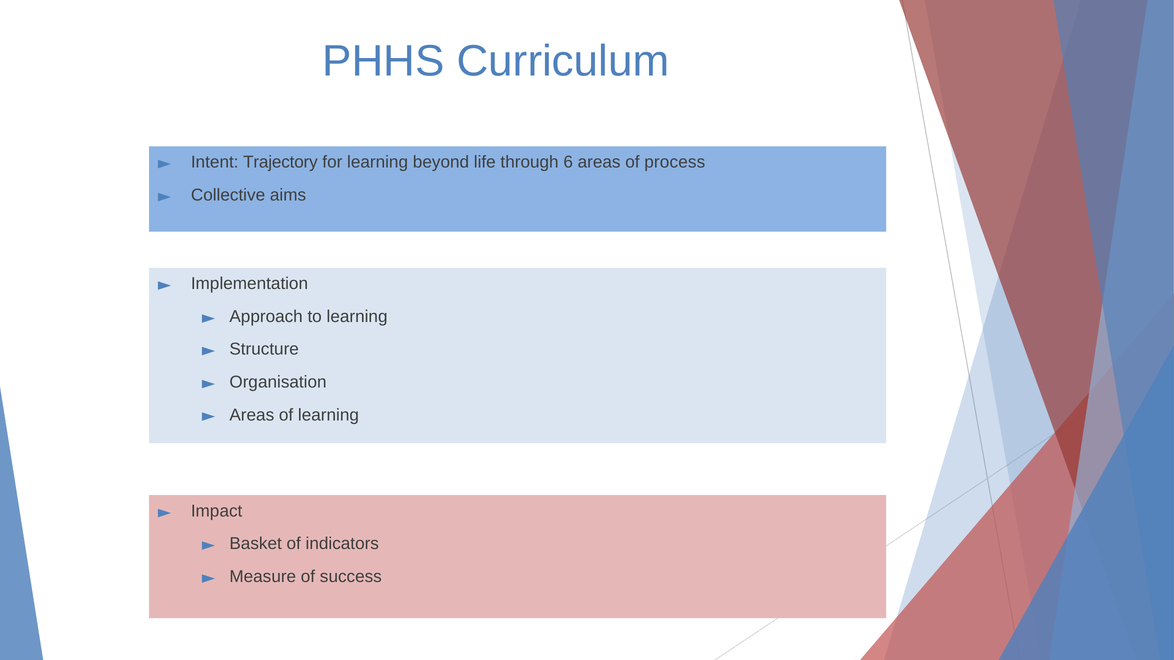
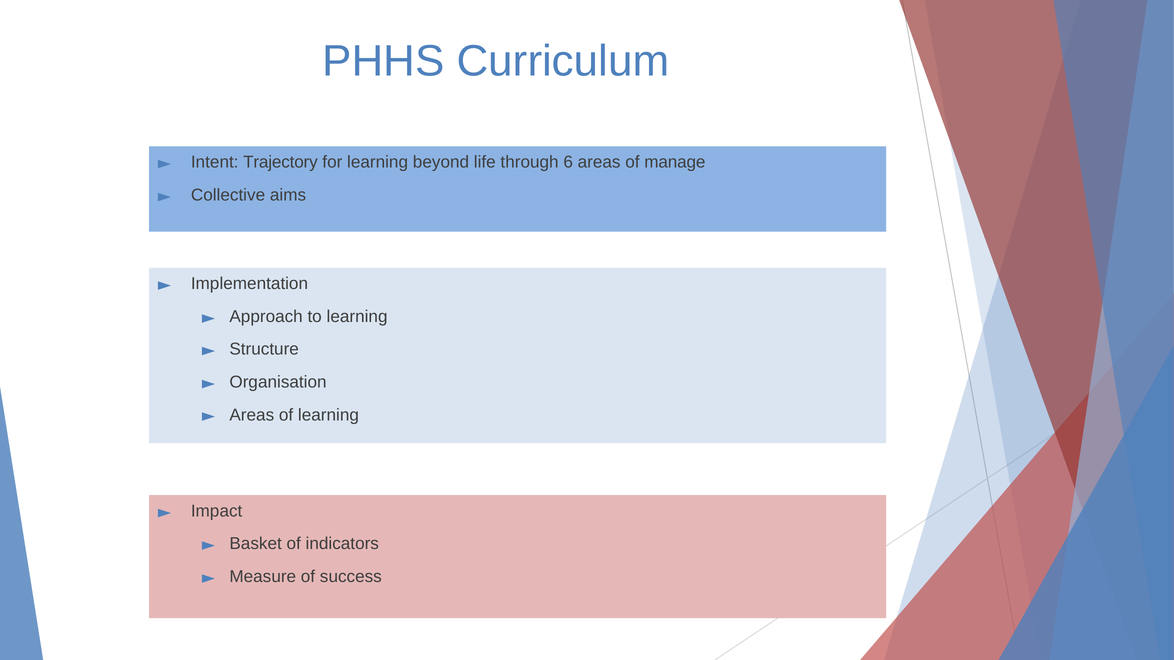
process: process -> manage
